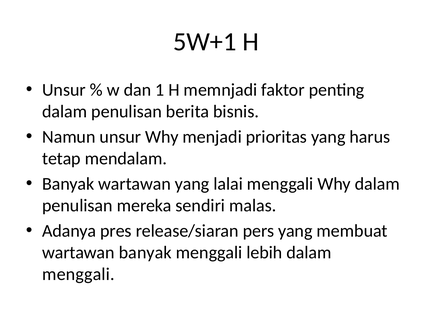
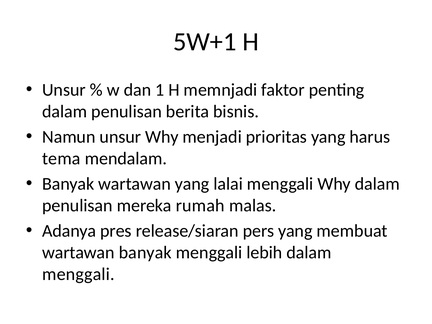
tetap: tetap -> tema
sendiri: sendiri -> rumah
